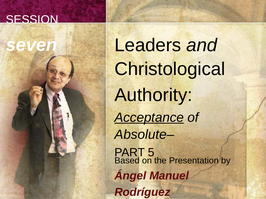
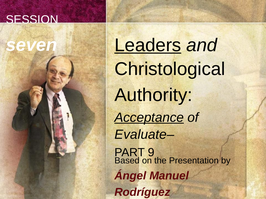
Leaders underline: none -> present
Absolute–: Absolute– -> Evaluate–
5: 5 -> 9
